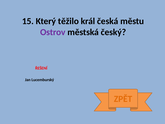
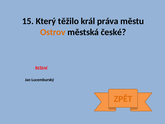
česká: česká -> práva
Ostrov colour: purple -> orange
český: český -> české
